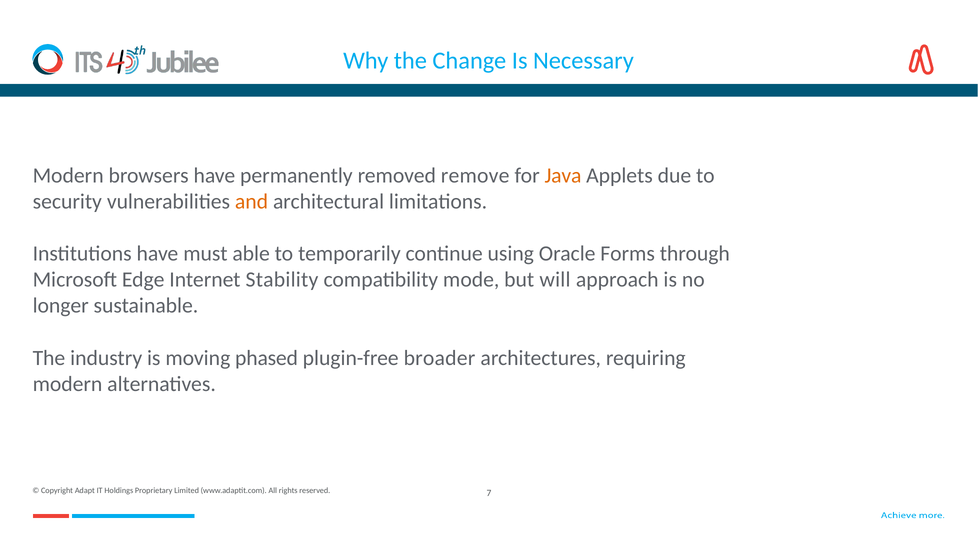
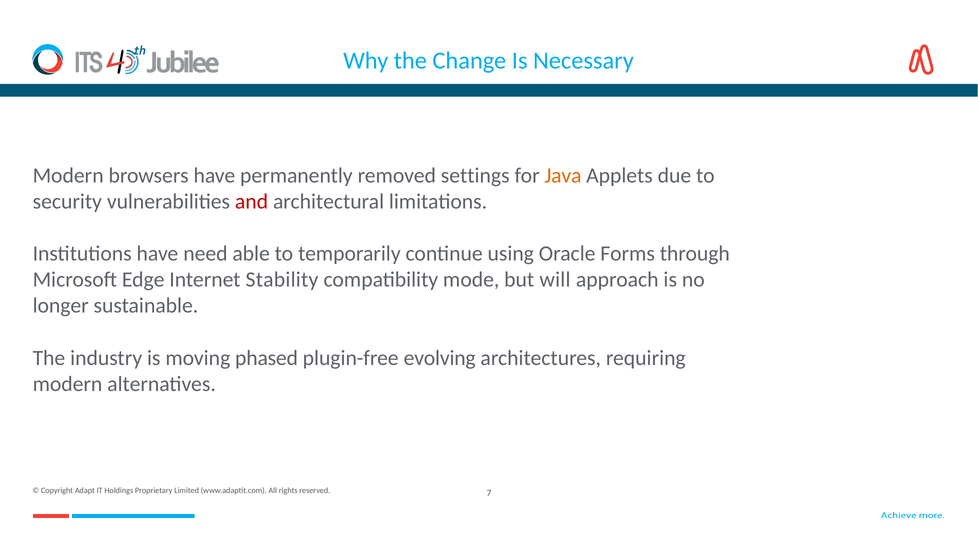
remove: remove -> settings
and colour: orange -> red
must: must -> need
broader: broader -> evolving
